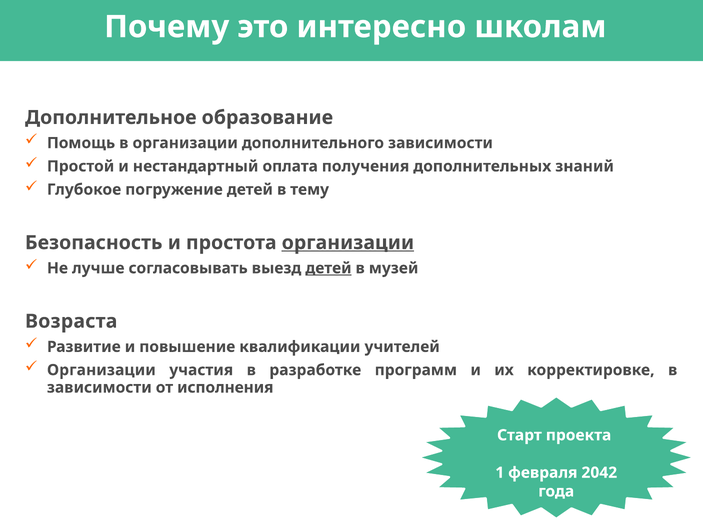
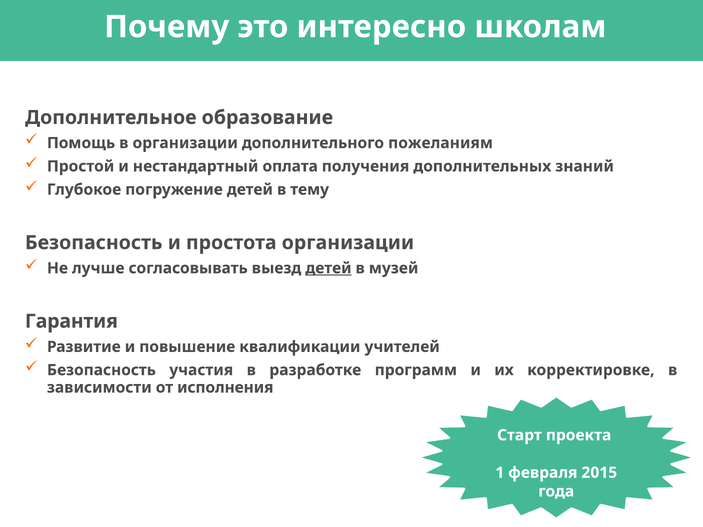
дополнительного зависимости: зависимости -> пожеланиям
организации at (348, 243) underline: present -> none
Возраста: Возраста -> Гарантия
Организации at (101, 370): Организации -> Безопасность
2042: 2042 -> 2015
